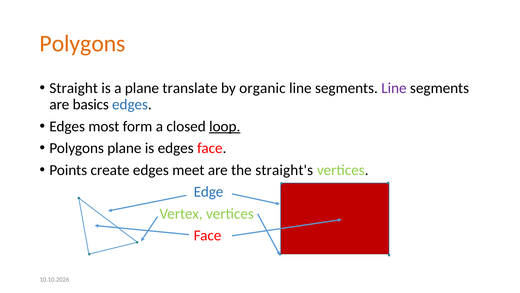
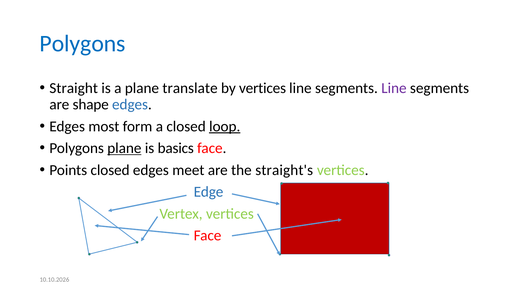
Polygons at (83, 44) colour: orange -> blue
by organic: organic -> vertices
basics: basics -> shape
plane at (124, 148) underline: none -> present
is edges: edges -> basics
Points create: create -> closed
